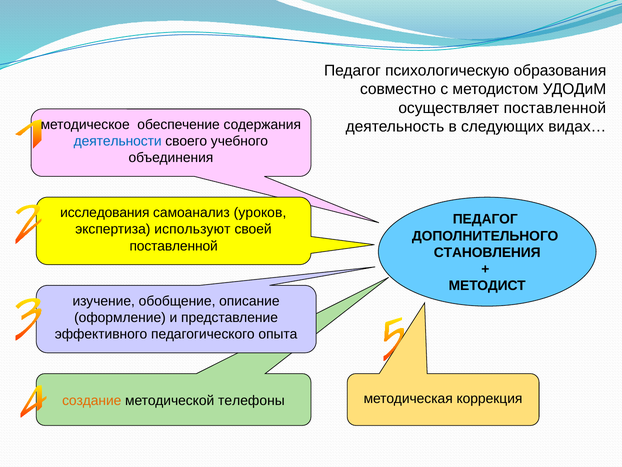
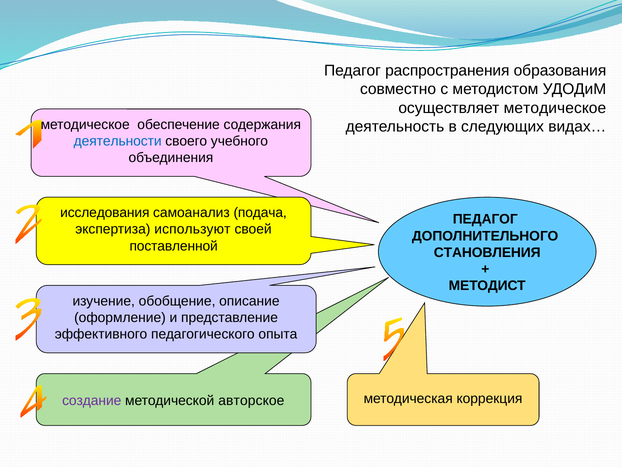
психологическую: психологическую -> распространения
осуществляет поставленной: поставленной -> методическое
уроков: уроков -> подача
создание colour: orange -> purple
телефоны: телефоны -> авторское
